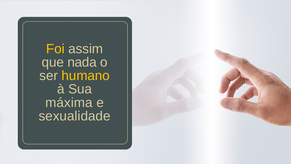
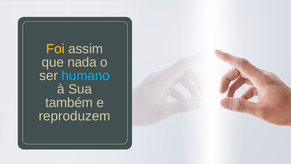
humano colour: yellow -> light blue
máxima: máxima -> também
sexualidade: sexualidade -> reproduzem
